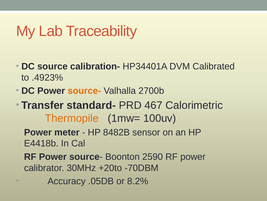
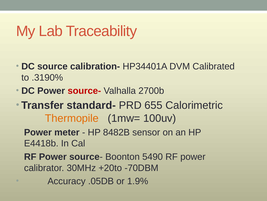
.4923%: .4923% -> .3190%
source- at (84, 90) colour: orange -> red
467: 467 -> 655
2590: 2590 -> 5490
8.2%: 8.2% -> 1.9%
